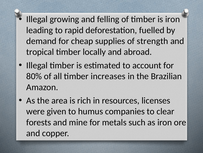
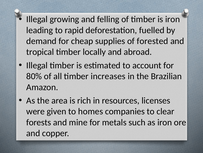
strength: strength -> forested
humus: humus -> homes
